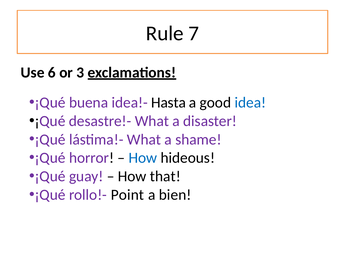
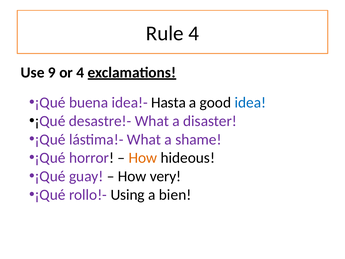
Rule 7: 7 -> 4
6: 6 -> 9
or 3: 3 -> 4
How at (143, 158) colour: blue -> orange
that: that -> very
Point: Point -> Using
